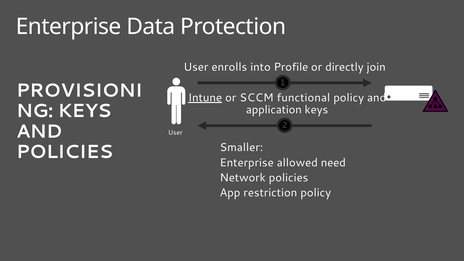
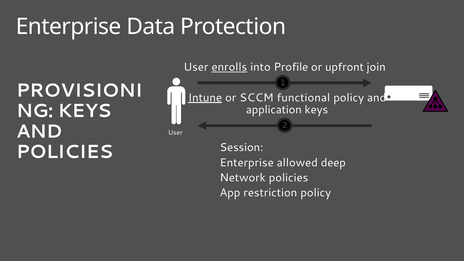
enrolls underline: none -> present
directly: directly -> upfront
Smaller: Smaller -> Session
need: need -> deep
